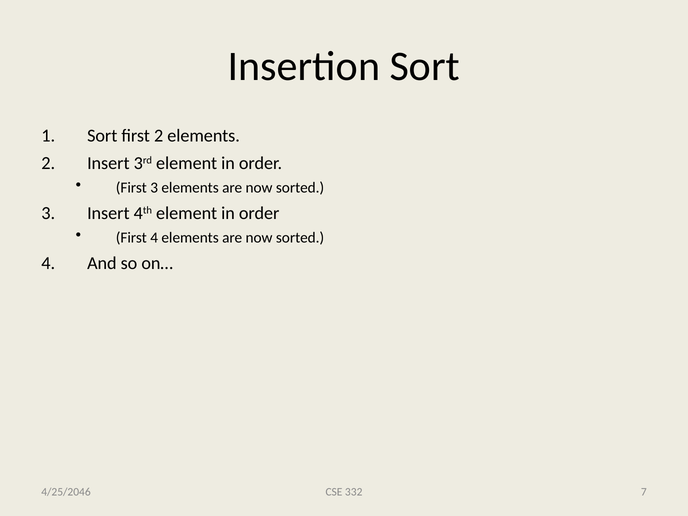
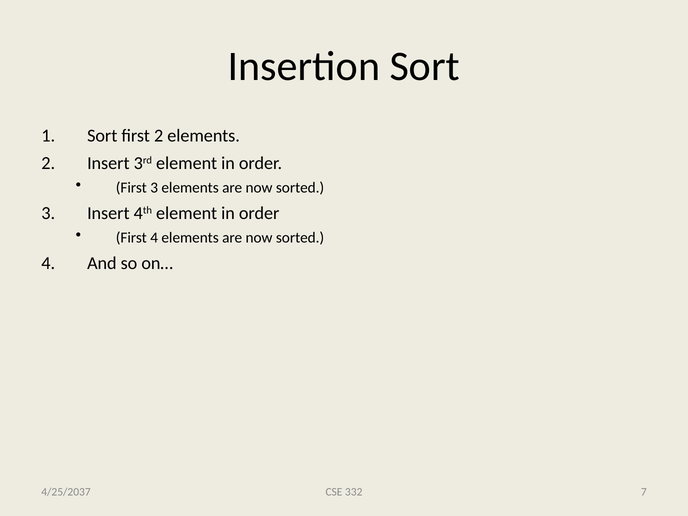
4/25/2046: 4/25/2046 -> 4/25/2037
